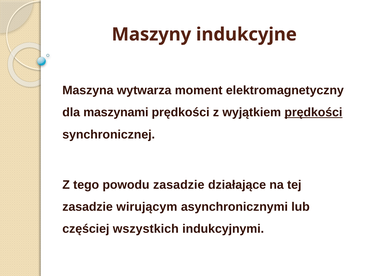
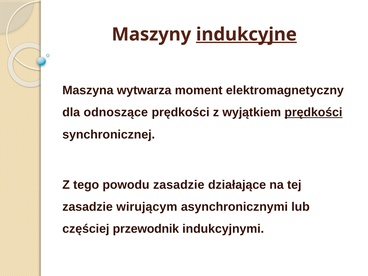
indukcyjne underline: none -> present
maszynami: maszynami -> odnoszące
wszystkich: wszystkich -> przewodnik
